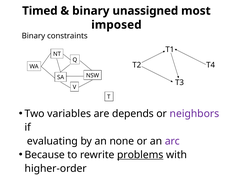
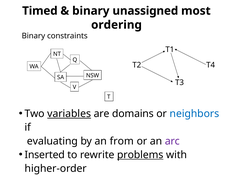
imposed: imposed -> ordering
variables underline: none -> present
depends: depends -> domains
neighbors colour: purple -> blue
none: none -> from
Because: Because -> Inserted
